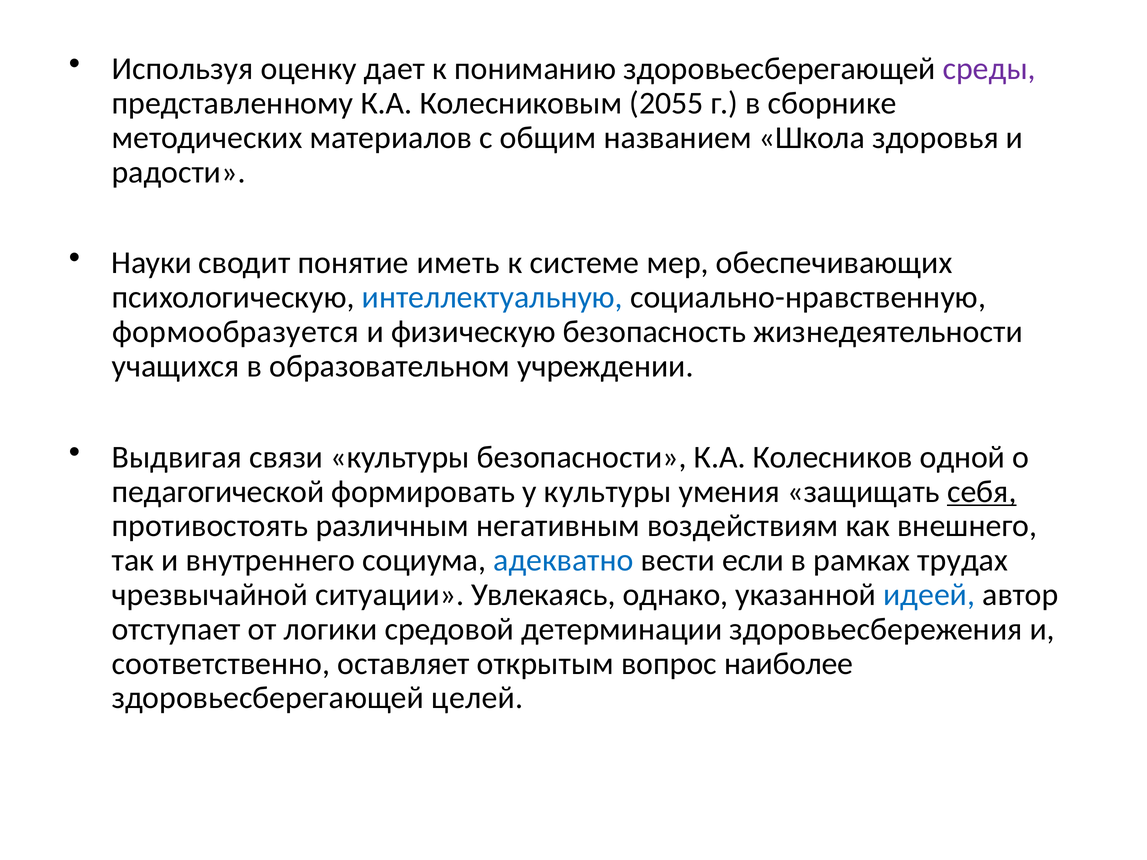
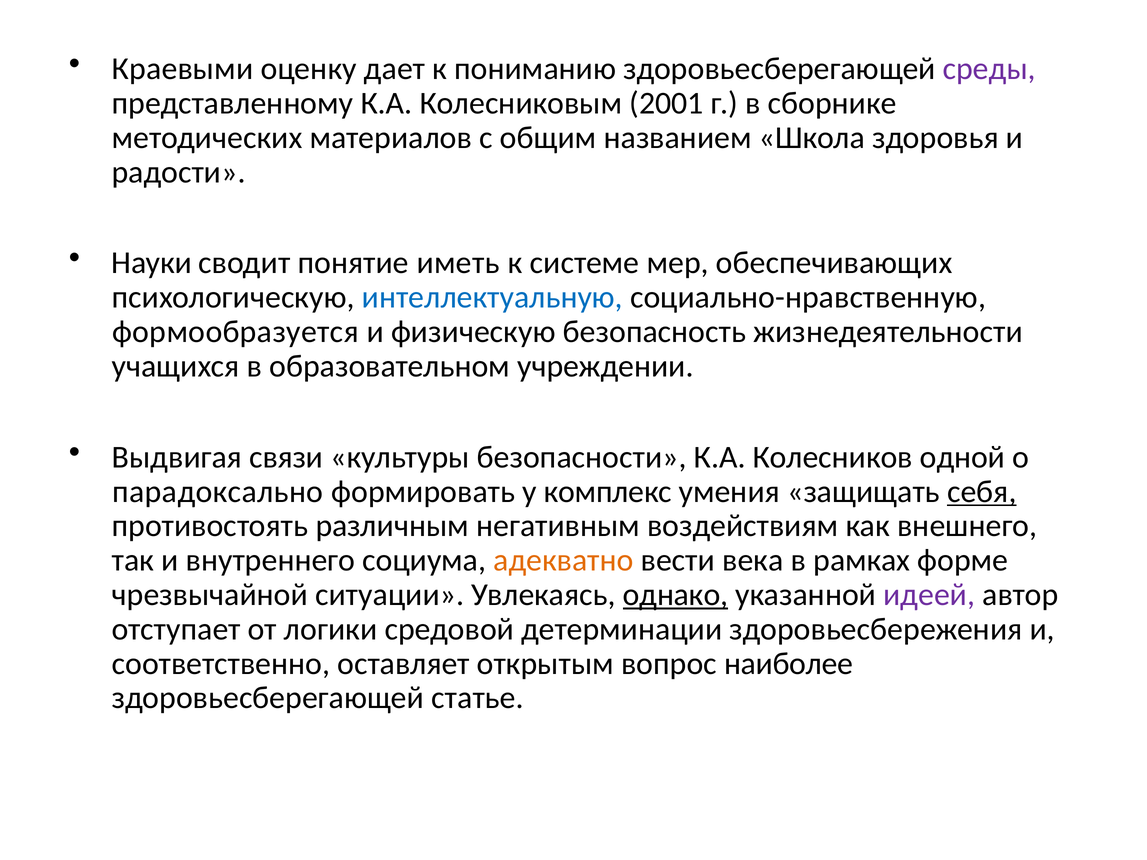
Используя: Используя -> Краевыми
2055: 2055 -> 2001
педагогической: педагогической -> парадоксально
у культуры: культуры -> комплекс
адекватно colour: blue -> orange
если: если -> века
трудах: трудах -> форме
однако underline: none -> present
идеей colour: blue -> purple
целей: целей -> статье
